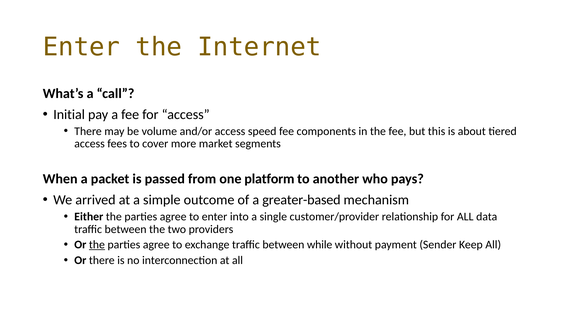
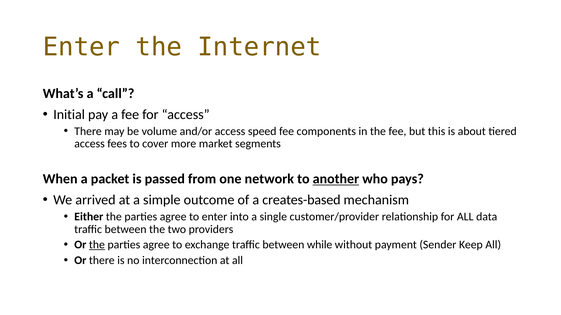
platform: platform -> network
another underline: none -> present
greater-based: greater-based -> creates-based
